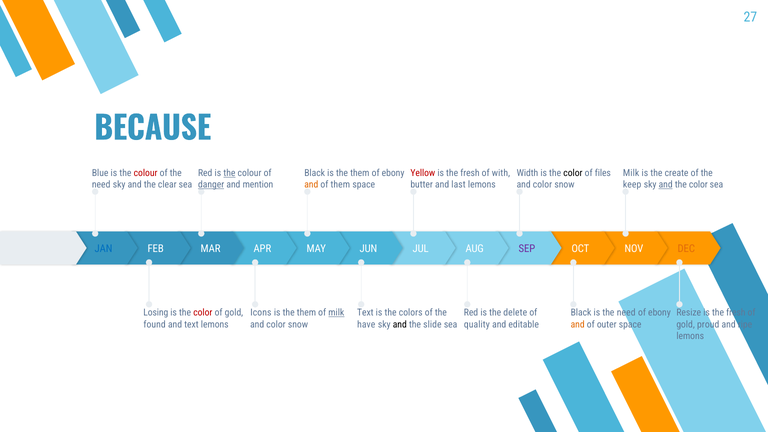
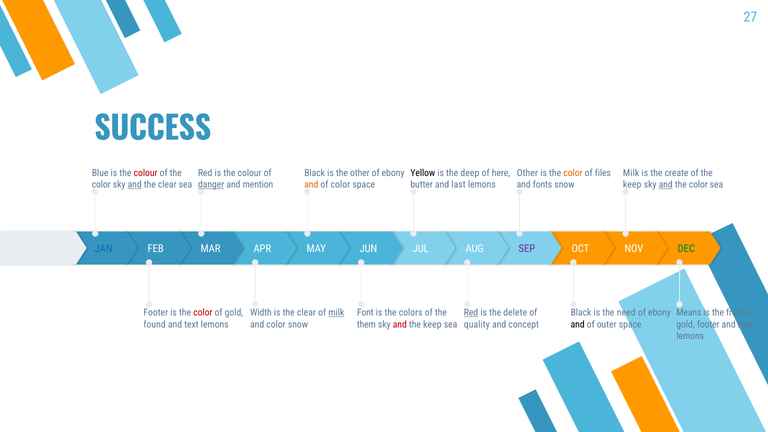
BECAUSE: BECAUSE -> SUCCESS
the at (229, 173) underline: present -> none
Black is the them: them -> other
Yellow colour: red -> black
fresh at (470, 173): fresh -> deep
with: with -> here
Width at (527, 173): Width -> Other
color at (573, 173) colour: black -> orange
need at (101, 185): need -> color
and at (135, 185) underline: none -> present
of them: them -> color
color at (542, 185): color -> fonts
DEC colour: orange -> green
Losing at (156, 313): Losing -> Footer
Icons: Icons -> Width
them at (306, 313): them -> clear
Text at (365, 313): Text -> Font
Red at (471, 313) underline: none -> present
Resize: Resize -> Means
have: have -> them
and at (400, 324) colour: black -> red
slide at (432, 324): slide -> keep
editable: editable -> concept
and at (578, 324) colour: orange -> black
gold proud: proud -> footer
